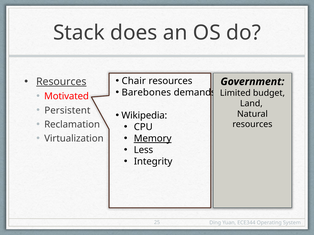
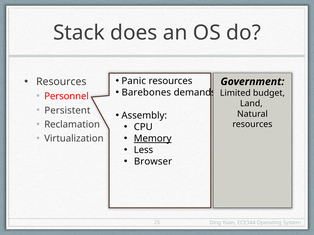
Chair: Chair -> Panic
Resources at (61, 82) underline: present -> none
Motivated: Motivated -> Personnel
Wikipedia: Wikipedia -> Assembly
Integrity: Integrity -> Browser
